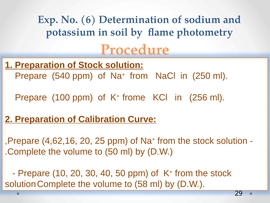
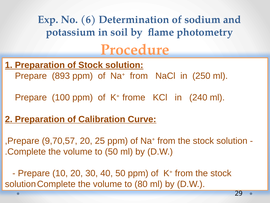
540: 540 -> 893
256: 256 -> 240
4,62,16: 4,62,16 -> 9,70,57
58: 58 -> 80
